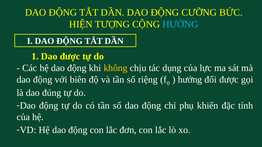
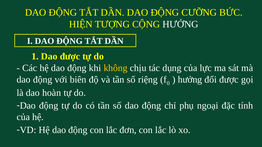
HƯỞNG at (180, 24) colour: light blue -> white
đúng: đúng -> hoàn
khiến: khiến -> ngoại
